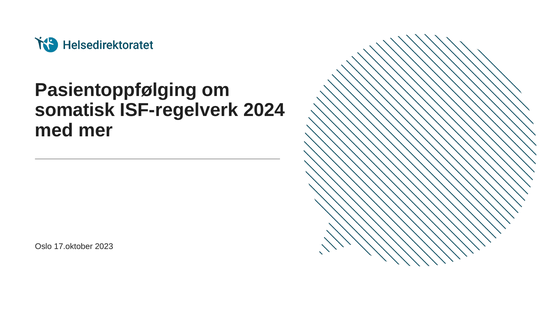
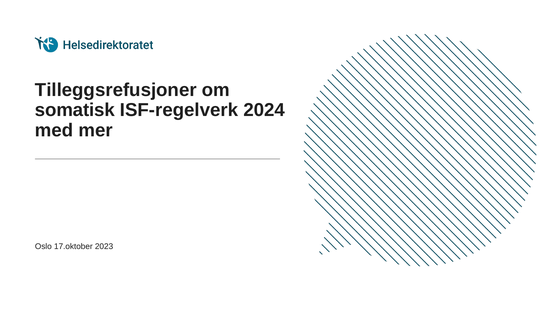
Pasientoppfølging: Pasientoppfølging -> Tilleggsrefusjoner
